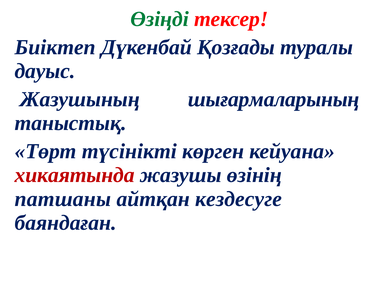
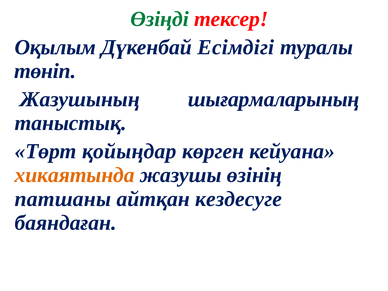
Биіктеп: Биіктеп -> Оқылым
Қозғады: Қозғады -> Есімдігі
дауыс: дауыс -> төніп
түсінікті: түсінікті -> қойыңдар
хикаятында colour: red -> orange
